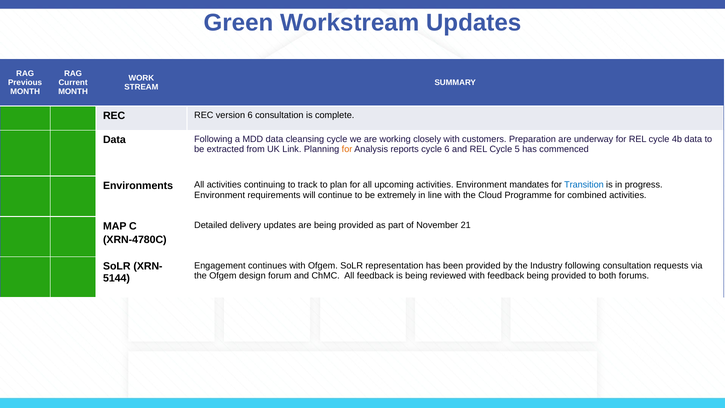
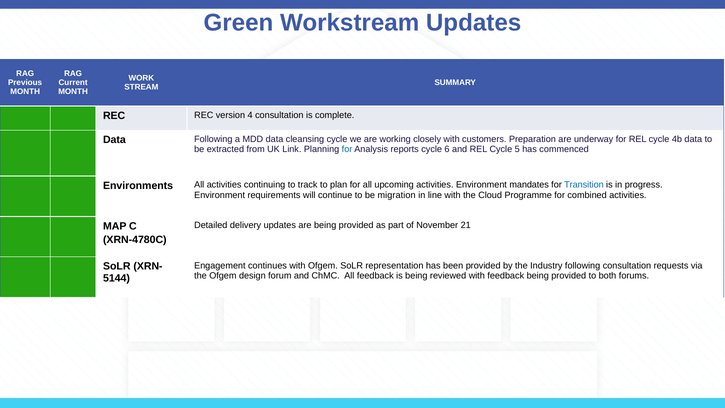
version 6: 6 -> 4
for at (347, 149) colour: orange -> blue
extremely: extremely -> migration
